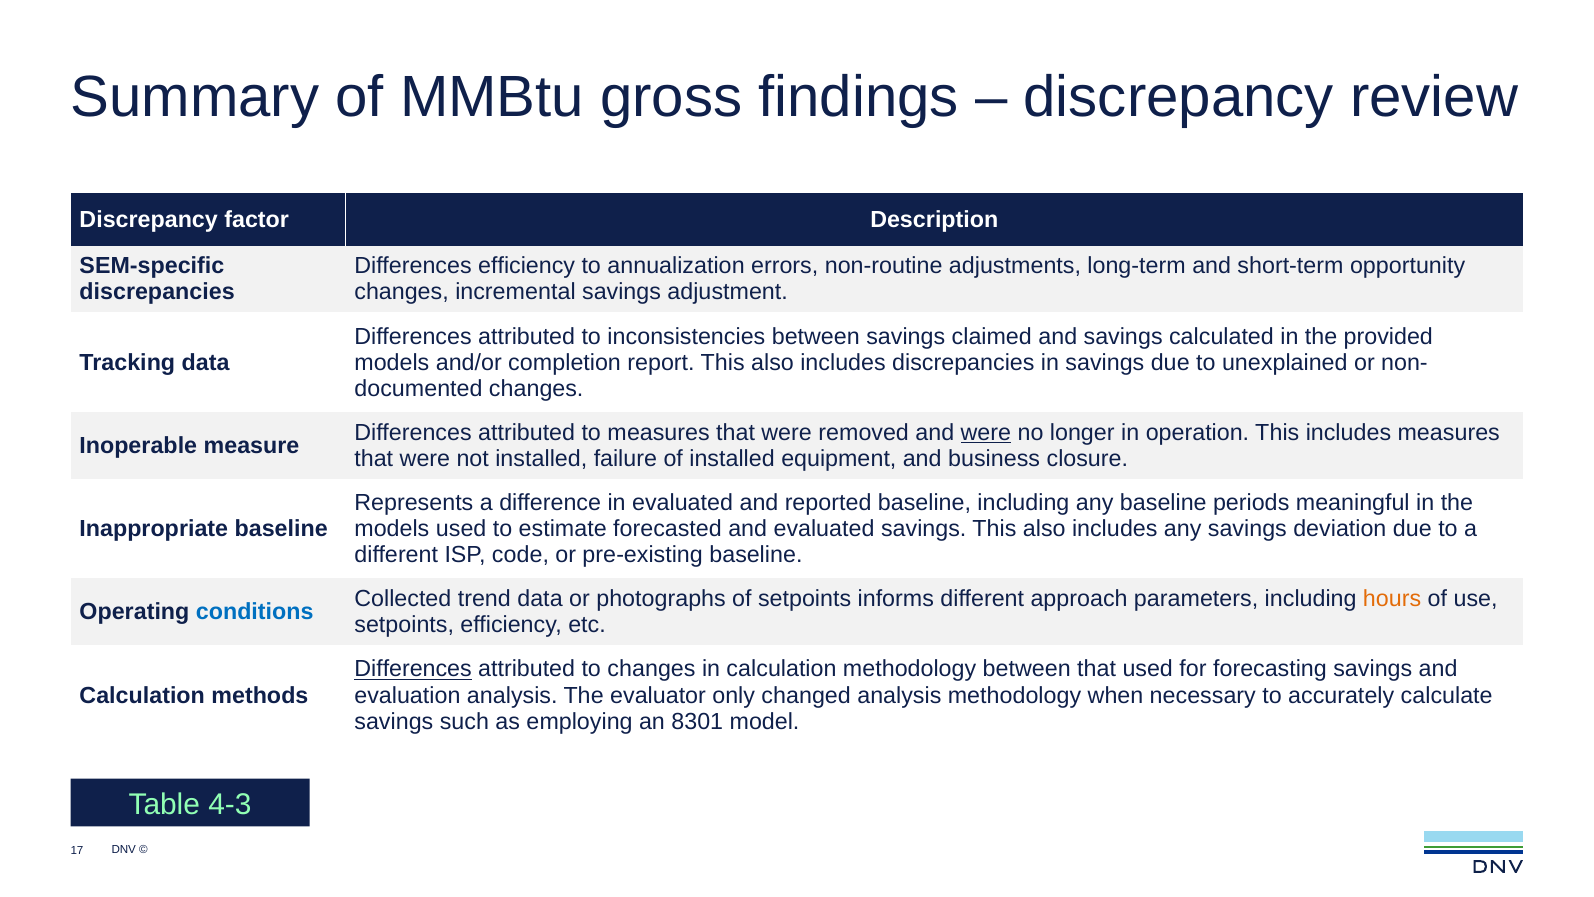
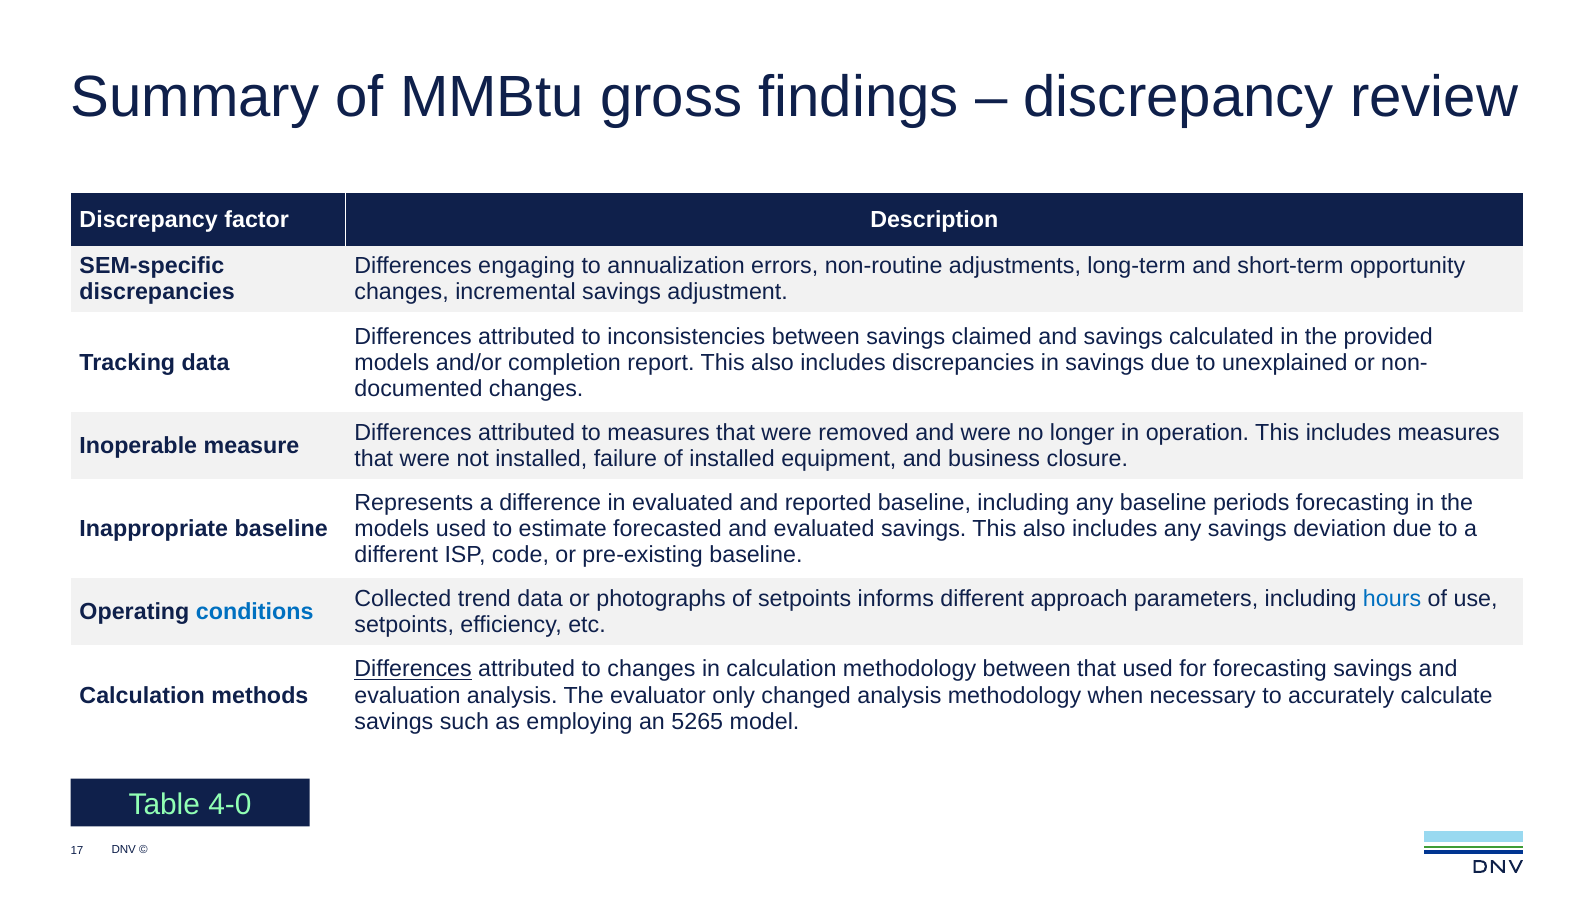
Differences efficiency: efficiency -> engaging
were at (986, 432) underline: present -> none
periods meaningful: meaningful -> forecasting
hours colour: orange -> blue
8301: 8301 -> 5265
4-3: 4-3 -> 4-0
